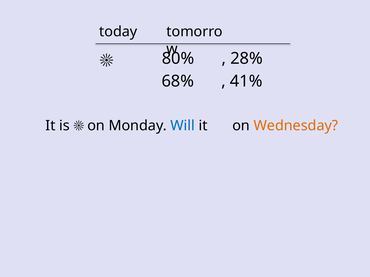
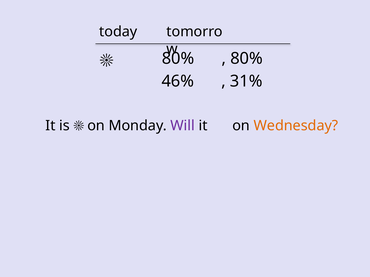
28% at (247, 59): 28% -> 80%
68%: 68% -> 46%
41%: 41% -> 31%
Will colour: blue -> purple
